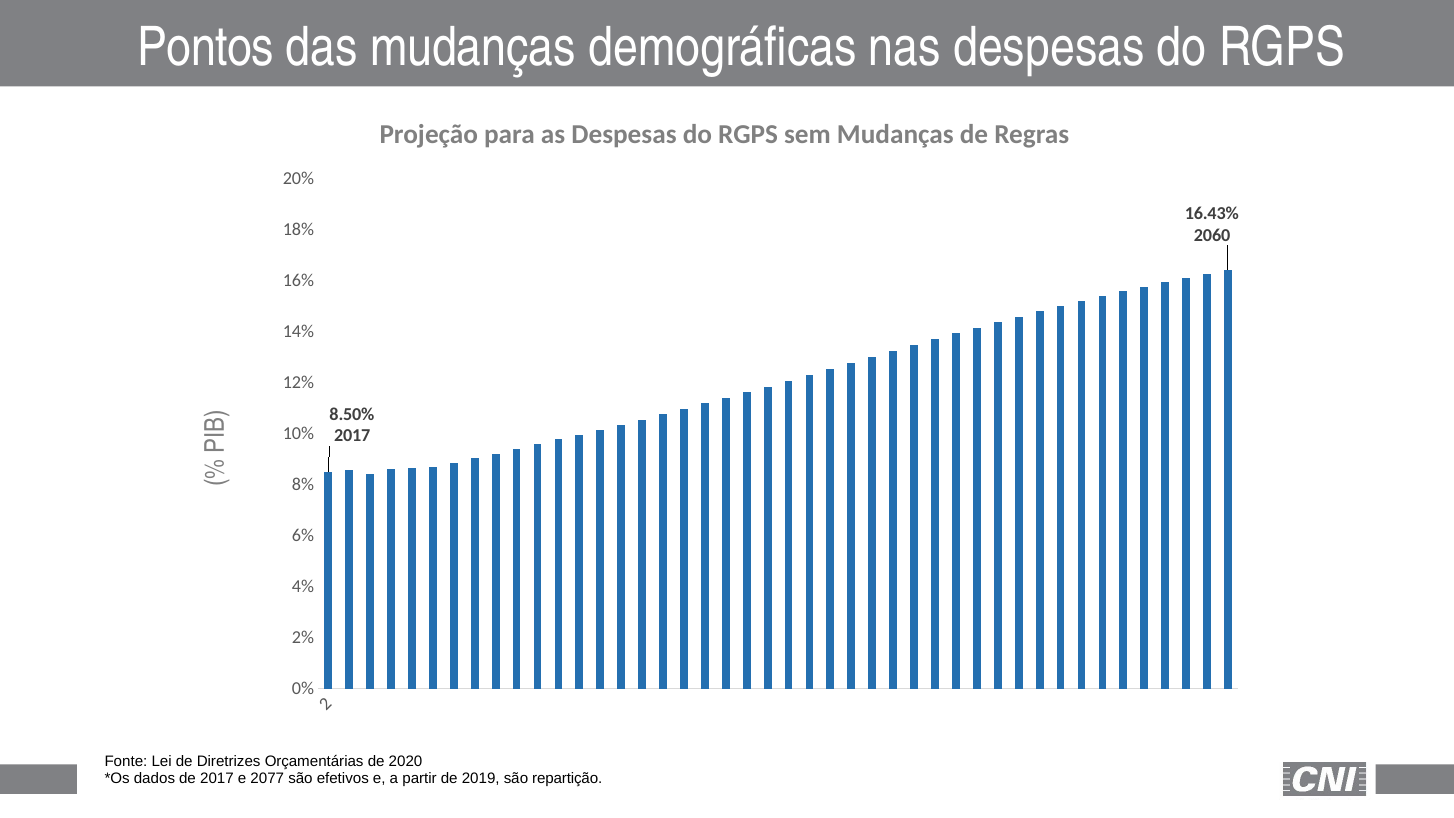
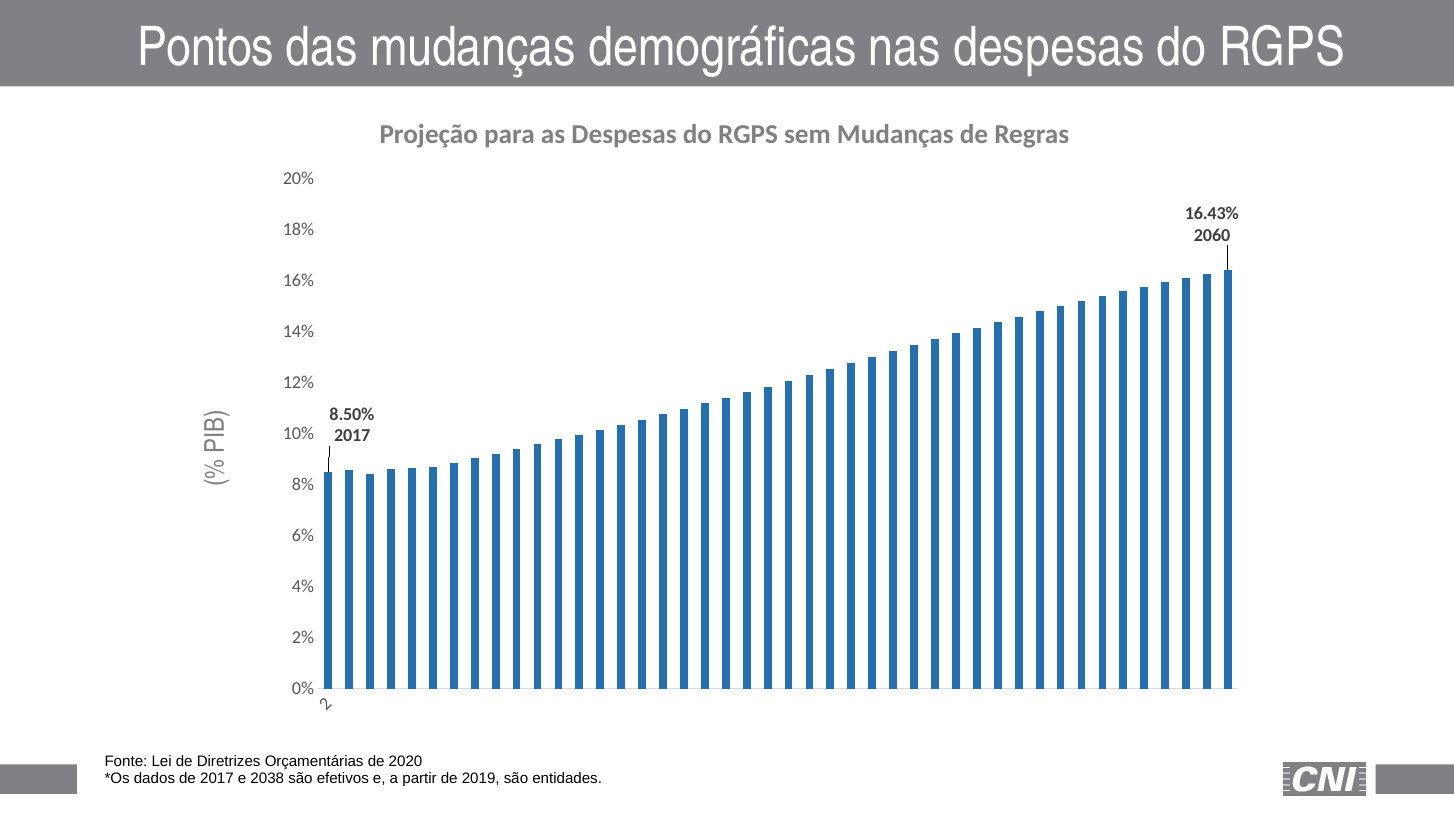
2077: 2077 -> 2038
repartição: repartição -> entidades
